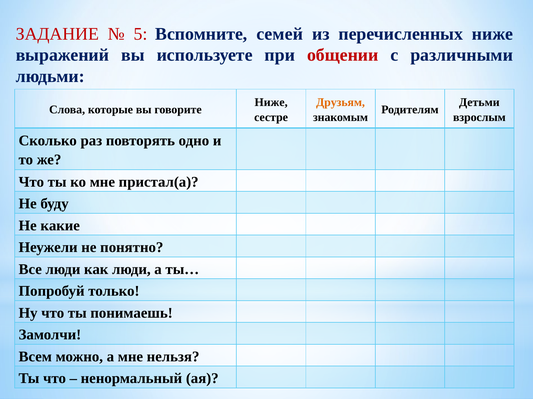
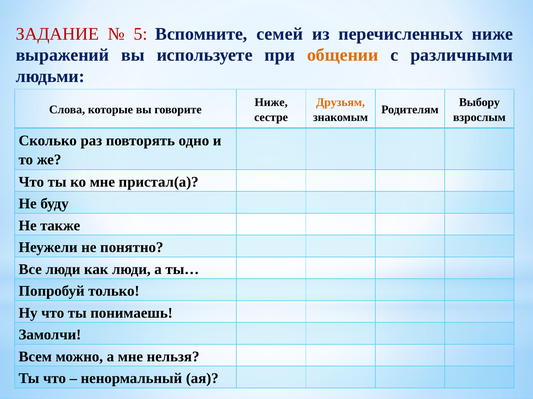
общении colour: red -> orange
Детьми: Детьми -> Выбору
какие: какие -> также
